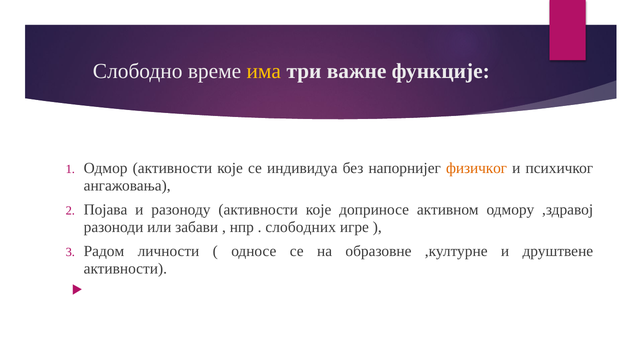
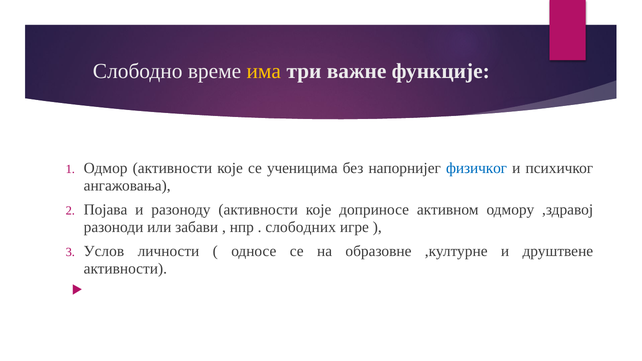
индивидуа: индивидуа -> ученицима
физичког colour: orange -> blue
Радом: Радом -> Услов
